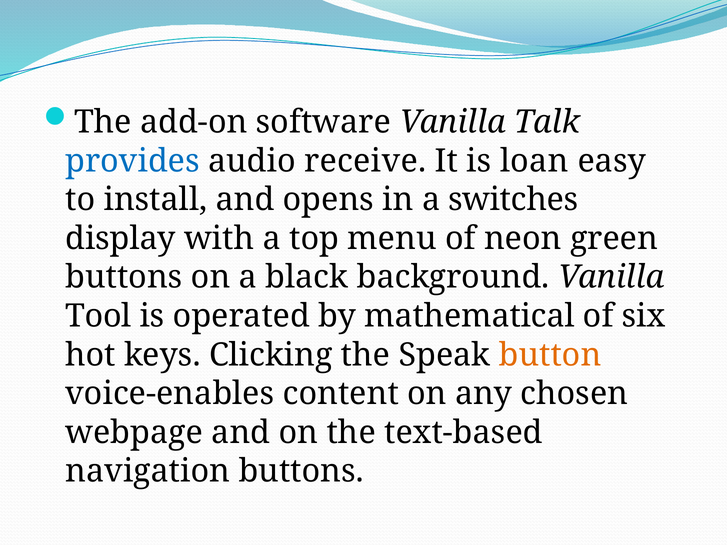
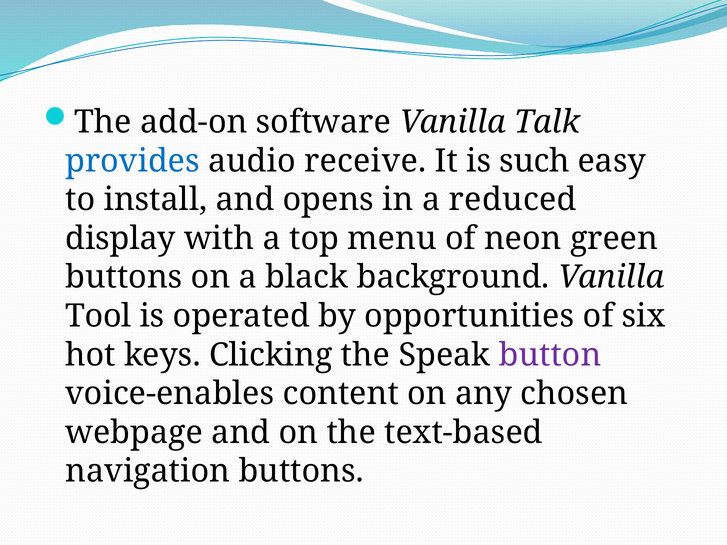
loan: loan -> such
switches: switches -> reduced
mathematical: mathematical -> opportunities
button colour: orange -> purple
